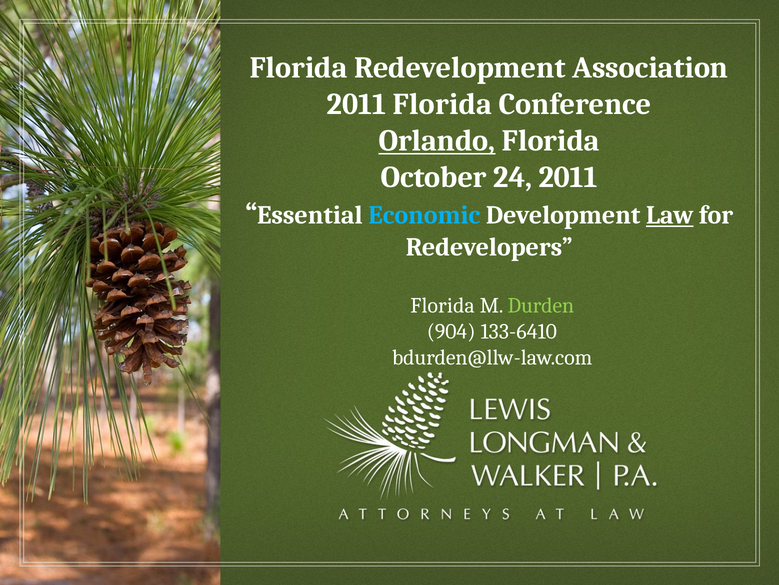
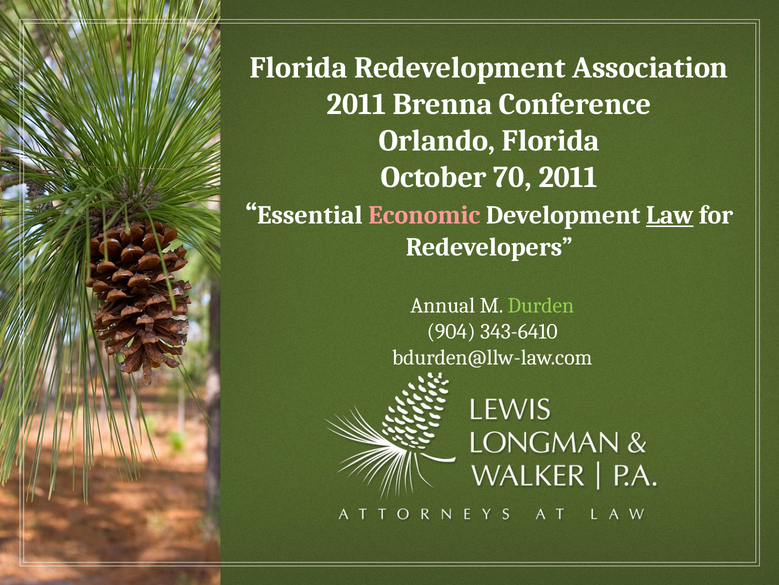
2011 Florida: Florida -> Brenna
Orlando underline: present -> none
24: 24 -> 70
Economic colour: light blue -> pink
Florida at (443, 305): Florida -> Annual
133-6410: 133-6410 -> 343-6410
